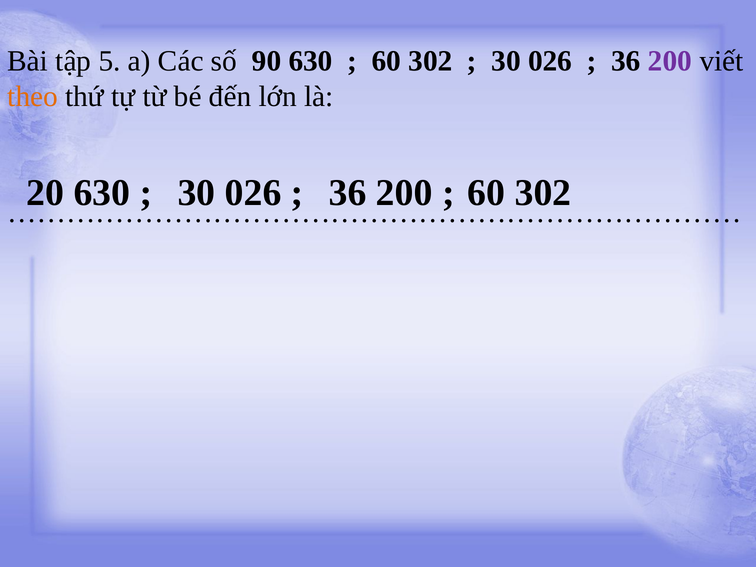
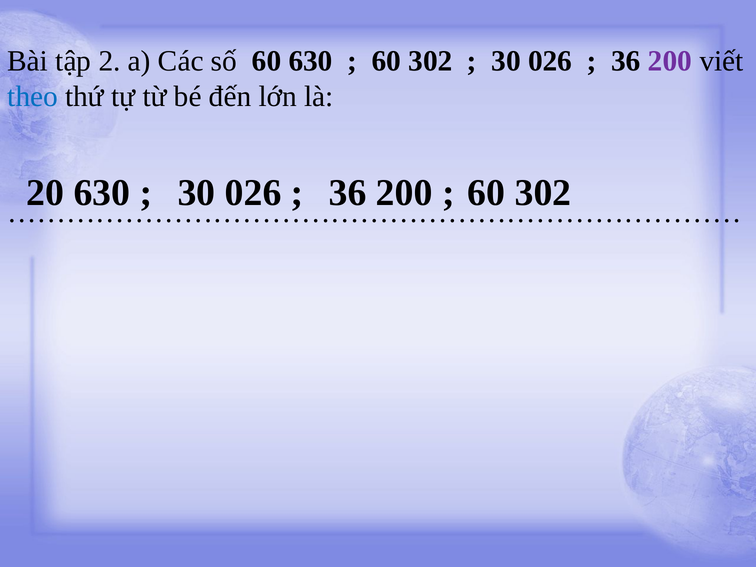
5: 5 -> 2
số 90: 90 -> 60
theo colour: orange -> blue
